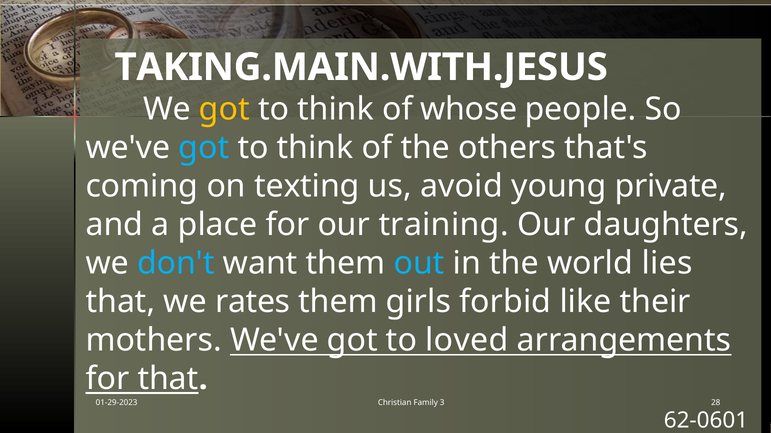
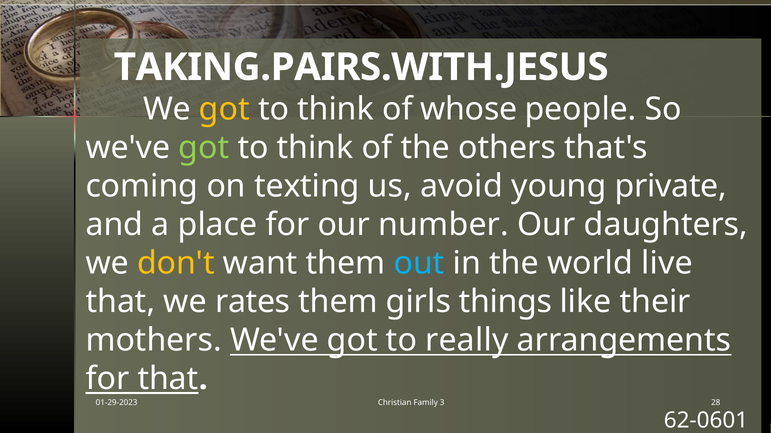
TAKING.MAIN.WITH.JESUS: TAKING.MAIN.WITH.JESUS -> TAKING.PAIRS.WITH.JESUS
got at (204, 148) colour: light blue -> light green
training: training -> number
don't colour: light blue -> yellow
lies: lies -> live
forbid: forbid -> things
loved: loved -> really
